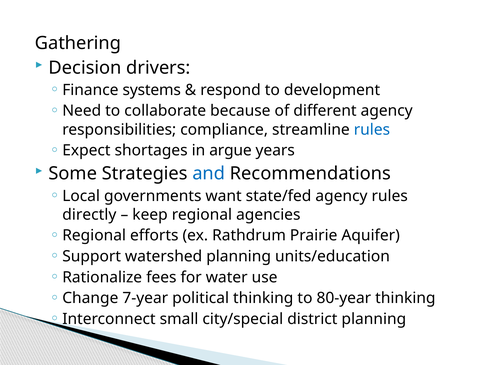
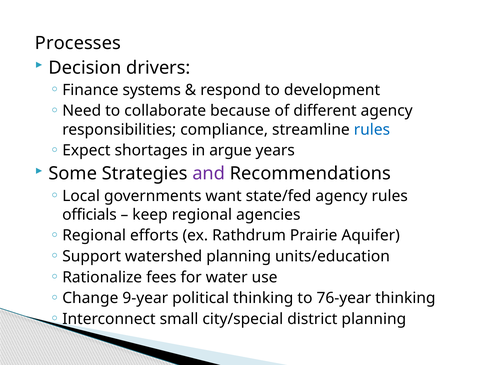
Gathering: Gathering -> Processes
and colour: blue -> purple
directly: directly -> officials
7-year: 7-year -> 9-year
80-year: 80-year -> 76-year
